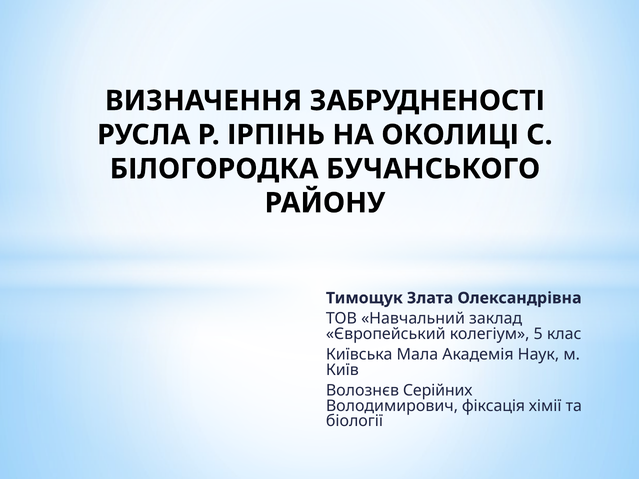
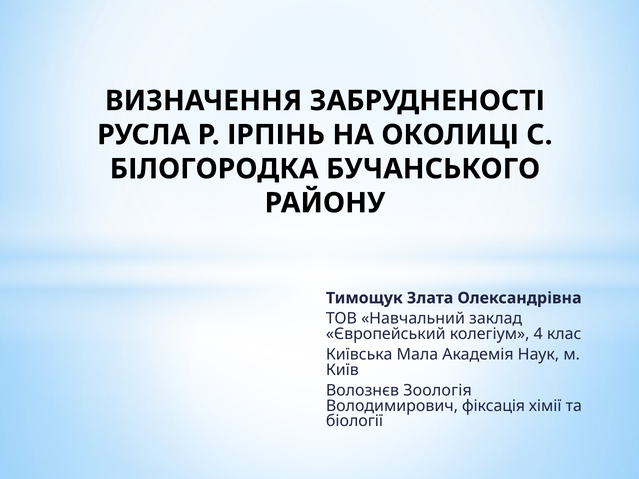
5: 5 -> 4
Серійних: Серійних -> Зоологія
